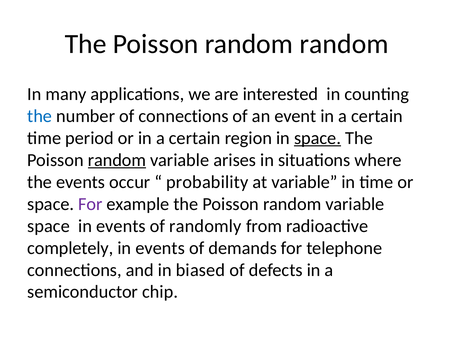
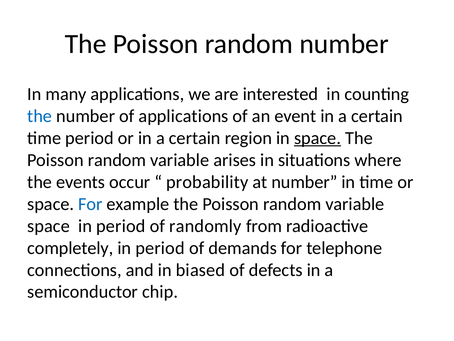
random random: random -> number
of connections: connections -> applications
random at (117, 160) underline: present -> none
at variable: variable -> number
For at (90, 204) colour: purple -> blue
events at (121, 226): events -> period
events at (160, 248): events -> period
